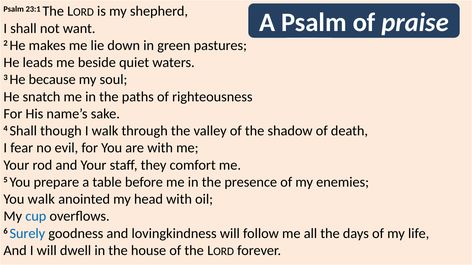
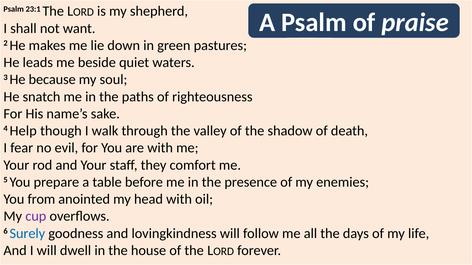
4 Shall: Shall -> Help
You walk: walk -> from
cup colour: blue -> purple
